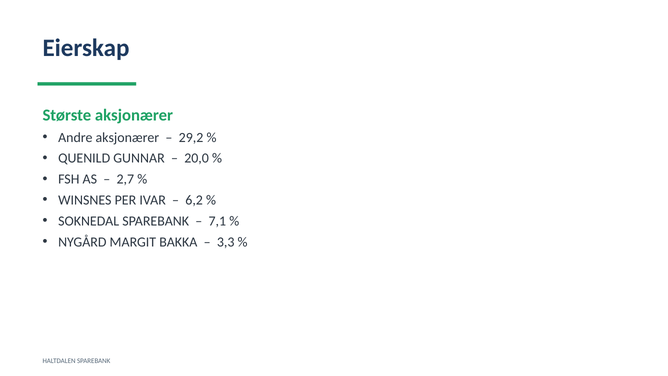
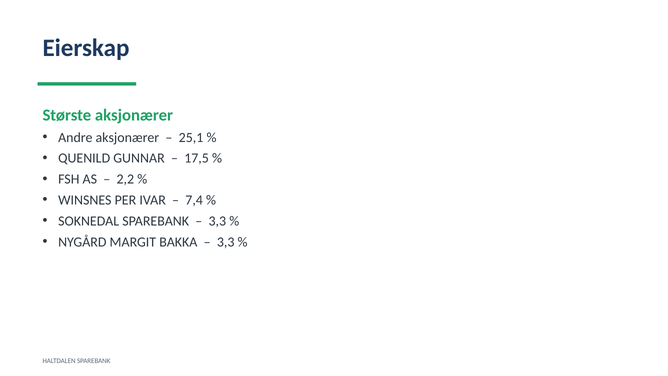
29,2: 29,2 -> 25,1
20,0: 20,0 -> 17,5
2,7: 2,7 -> 2,2
6,2: 6,2 -> 7,4
7,1 at (217, 221): 7,1 -> 3,3
